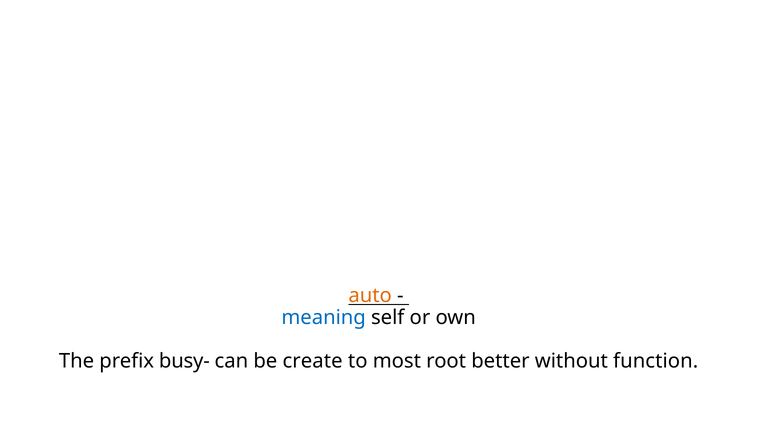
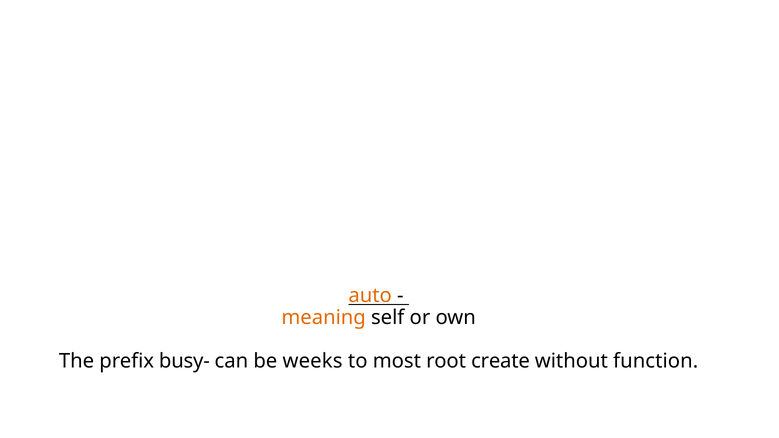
meaning colour: blue -> orange
create: create -> weeks
better: better -> create
